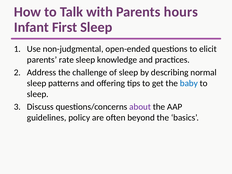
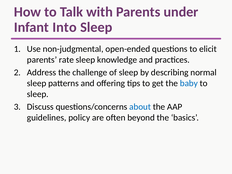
hours: hours -> under
First: First -> Into
about colour: purple -> blue
